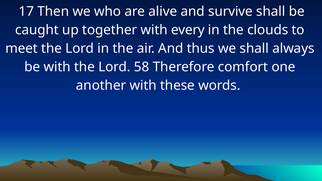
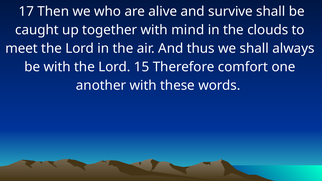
every: every -> mind
58: 58 -> 15
